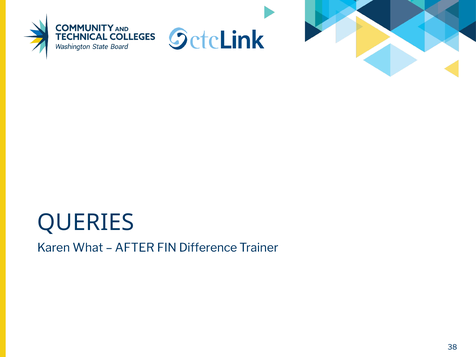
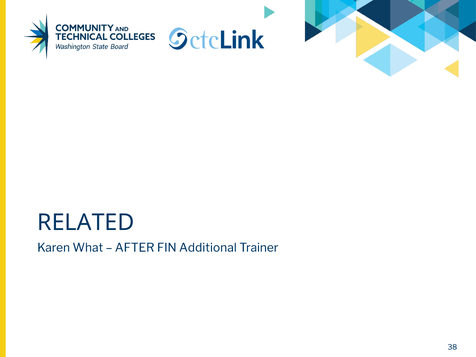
QUERIES: QUERIES -> RELATED
Difference: Difference -> Additional
